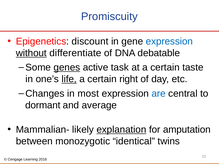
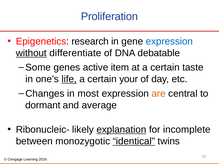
Promiscuity: Promiscuity -> Proliferation
discount: discount -> research
genes underline: present -> none
task: task -> item
right: right -> your
are colour: blue -> orange
Mammalian-: Mammalian- -> Ribonucleic-
amputation: amputation -> incomplete
identical underline: none -> present
